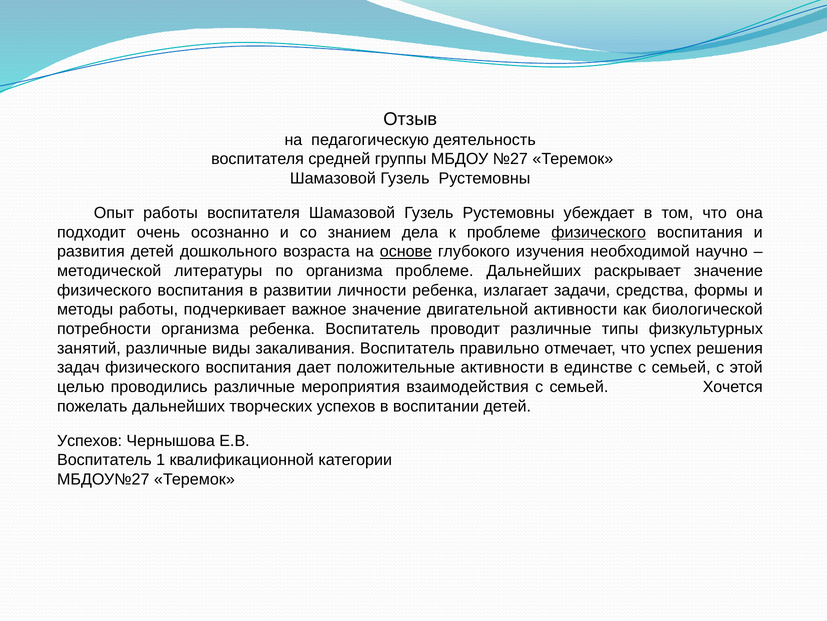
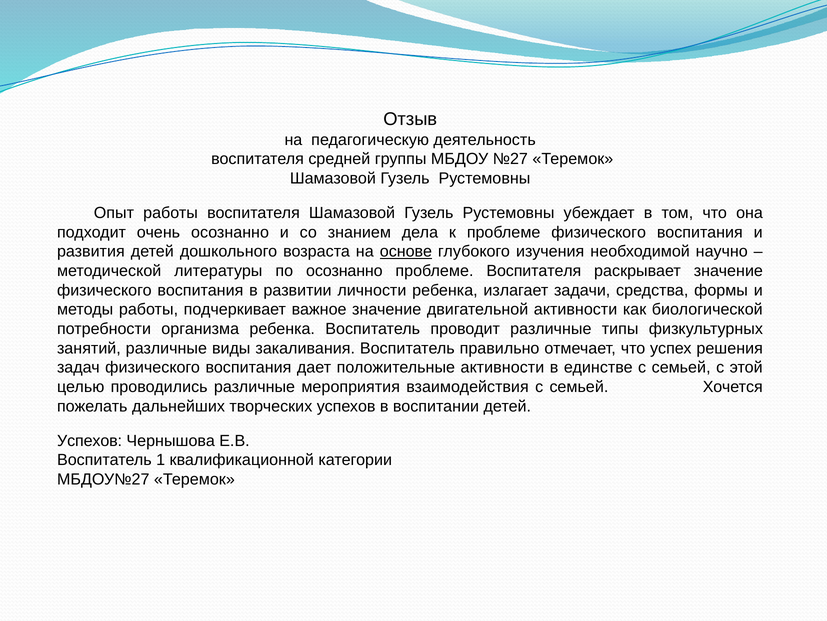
физического at (599, 232) underline: present -> none
по организма: организма -> осознанно
проблеме Дальнейших: Дальнейших -> Воспитателя
